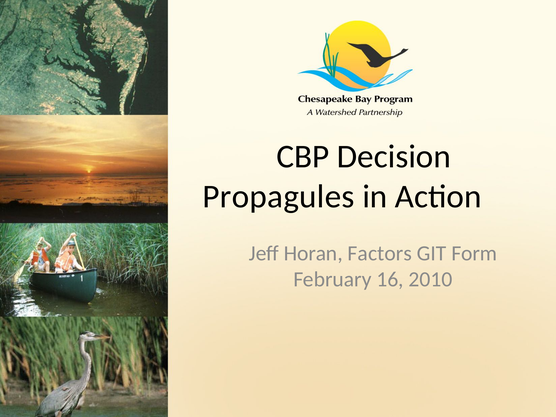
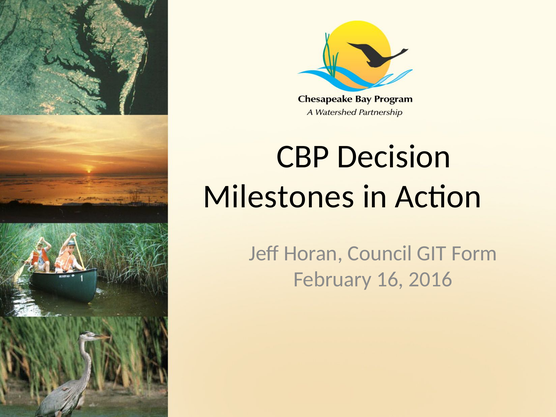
Propagules: Propagules -> Milestones
Factors: Factors -> Council
2010: 2010 -> 2016
